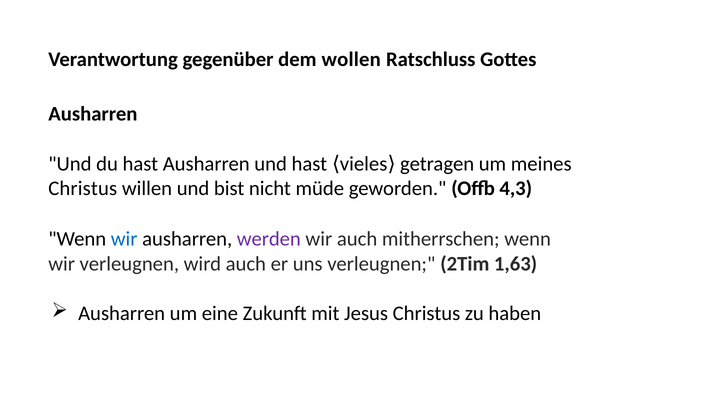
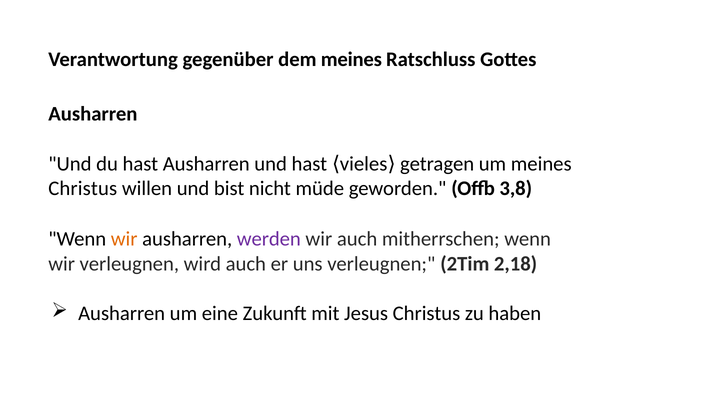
dem wollen: wollen -> meines
4,3: 4,3 -> 3,8
wir at (124, 239) colour: blue -> orange
1,63: 1,63 -> 2,18
